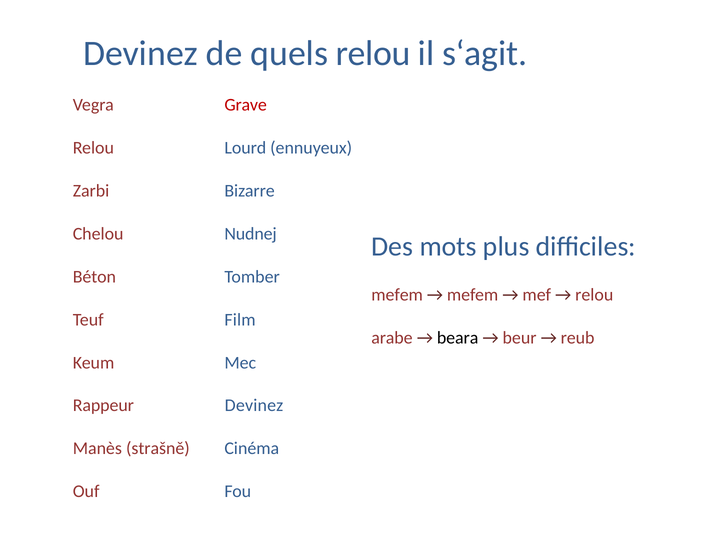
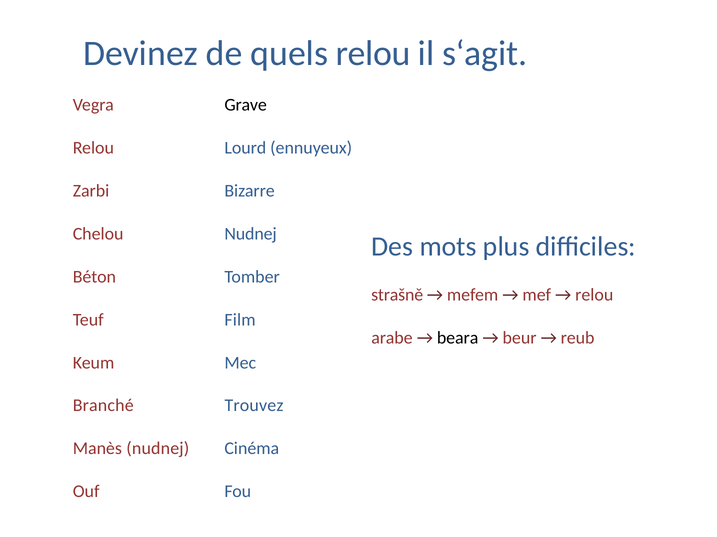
Grave colour: red -> black
mefem at (397, 295): mefem -> strašně
Rappeur: Rappeur -> Branché
Devinez at (254, 406): Devinez -> Trouvez
Manès strašně: strašně -> nudnej
